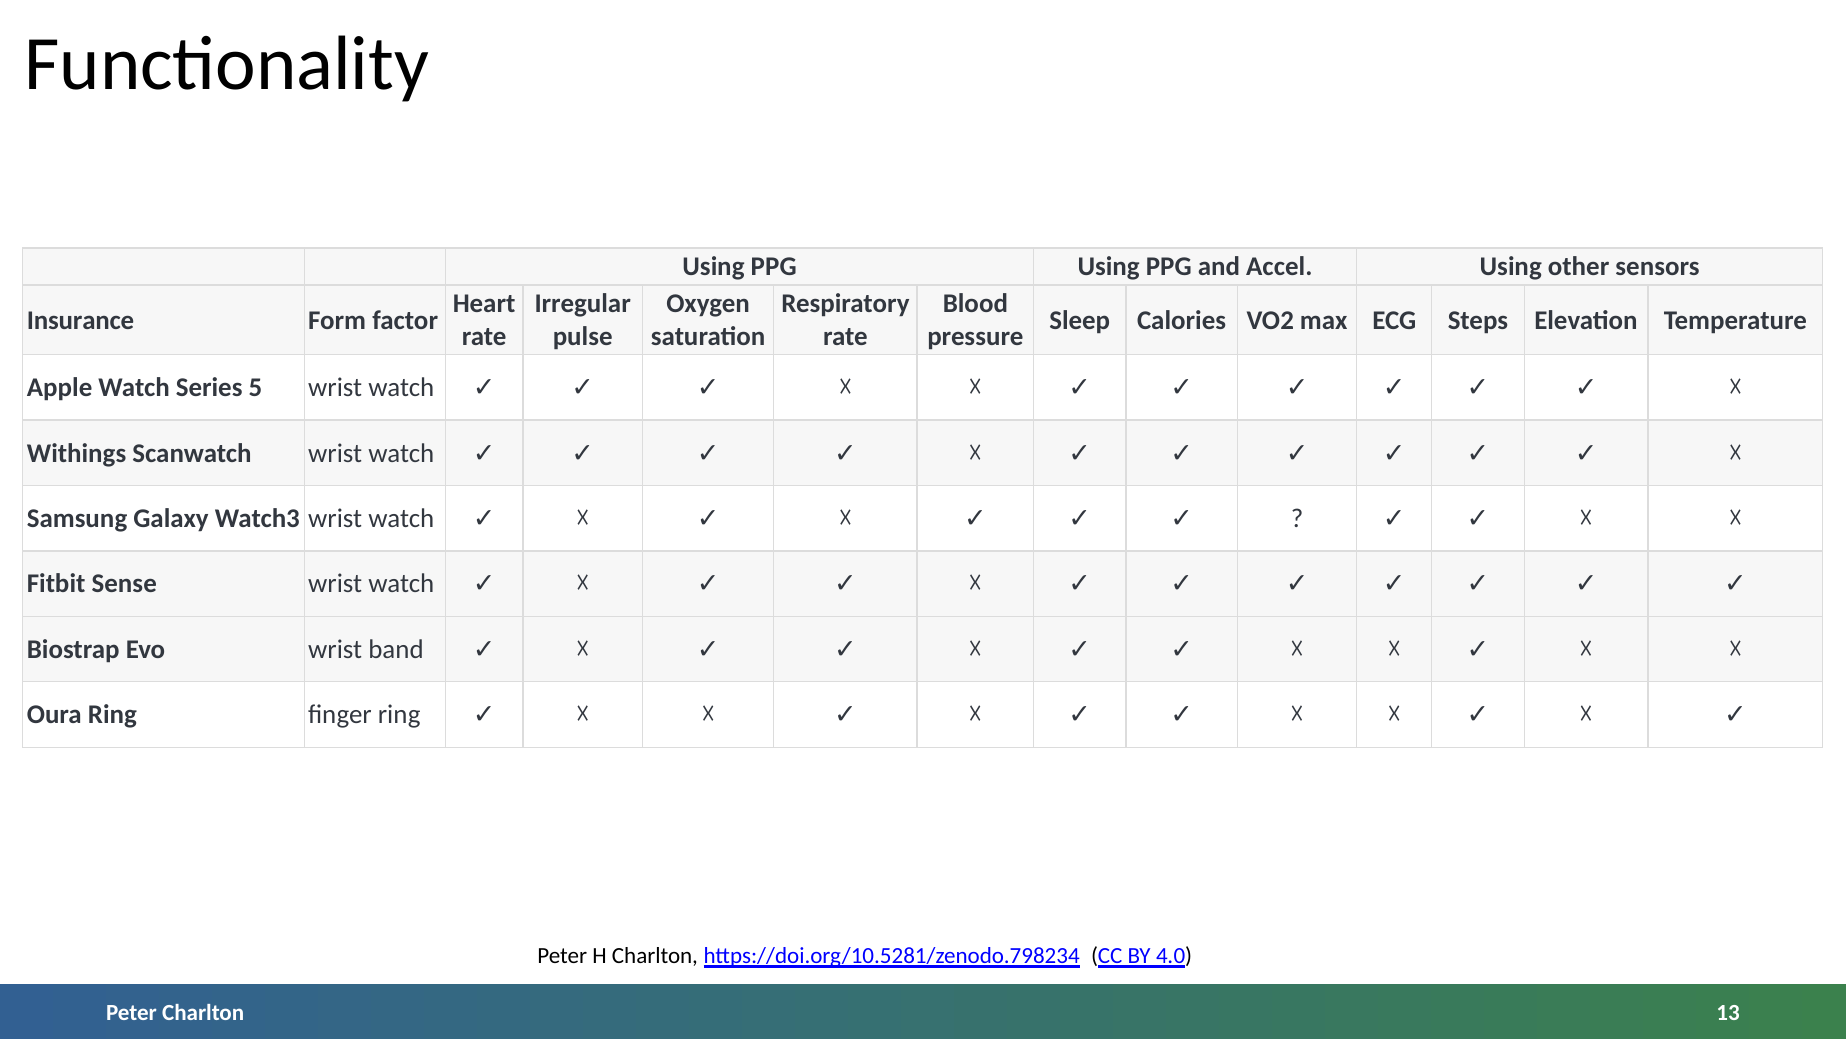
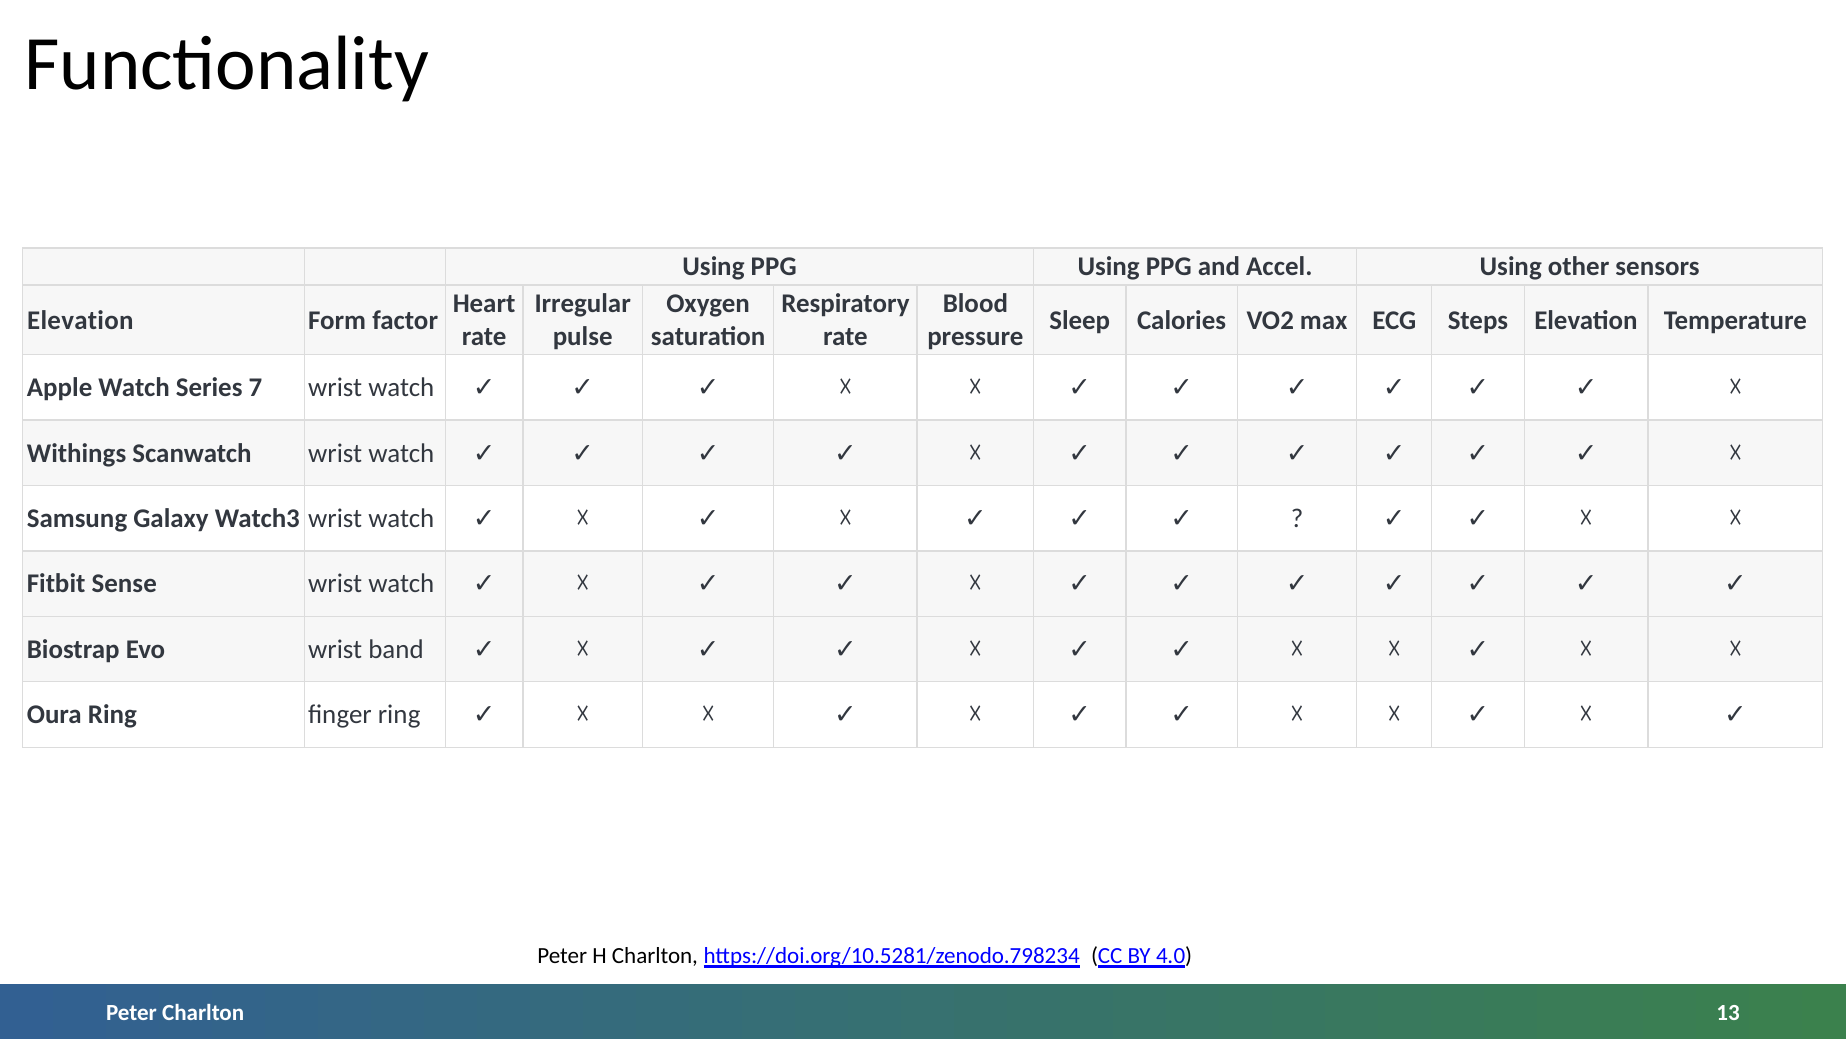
Insurance at (81, 320): Insurance -> Elevation
5: 5 -> 7
